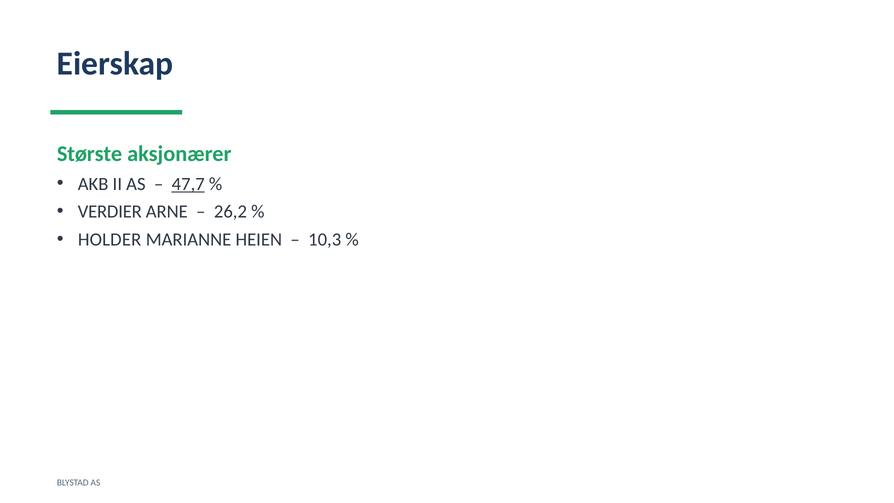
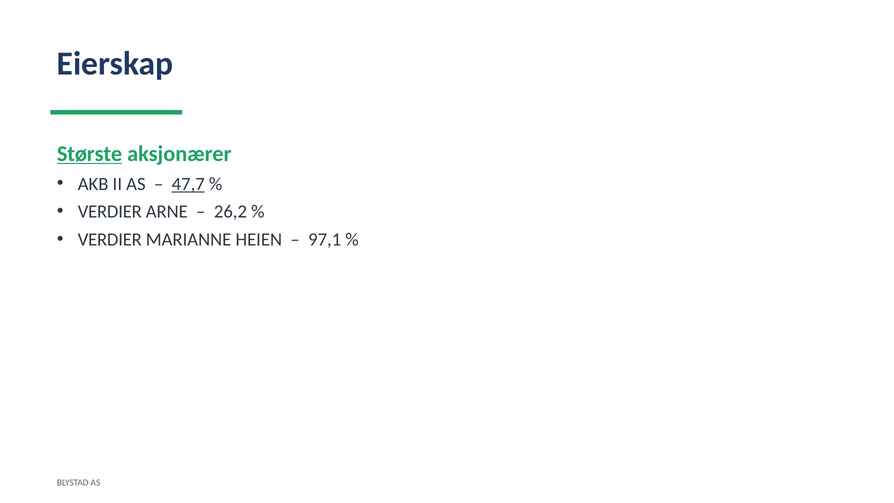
Største underline: none -> present
HOLDER at (110, 240): HOLDER -> VERDIER
10,3: 10,3 -> 97,1
